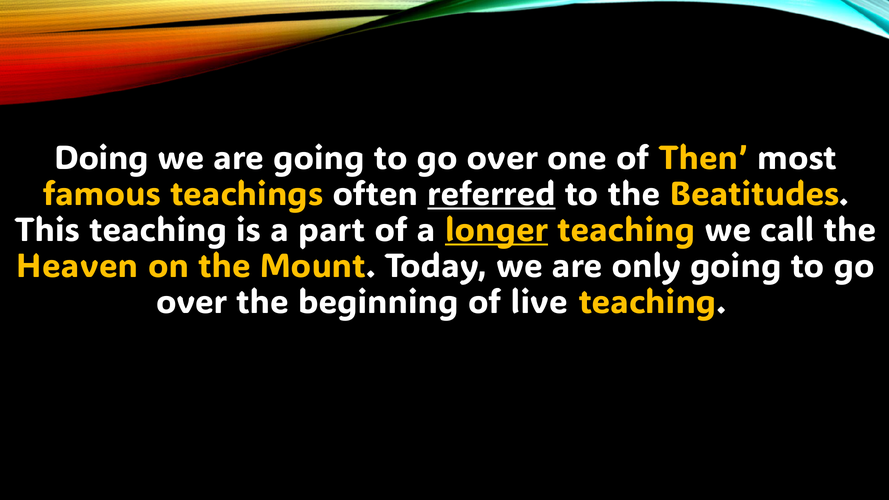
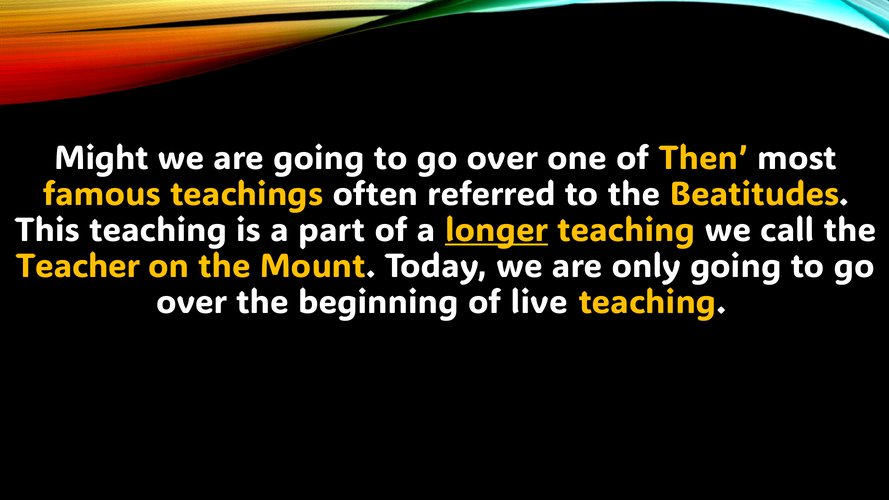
Doing: Doing -> Might
referred underline: present -> none
Heaven: Heaven -> Teacher
